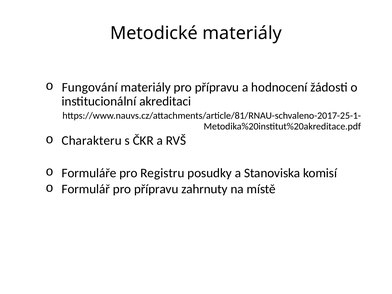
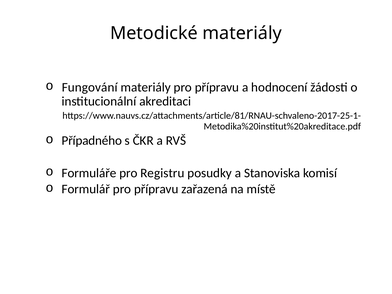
Charakteru: Charakteru -> Případného
zahrnuty: zahrnuty -> zařazená
